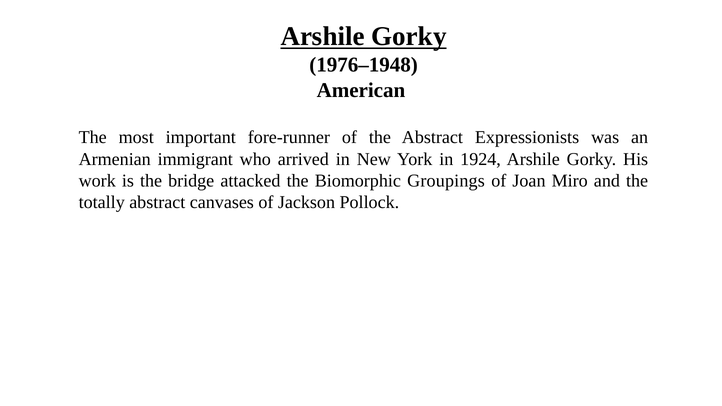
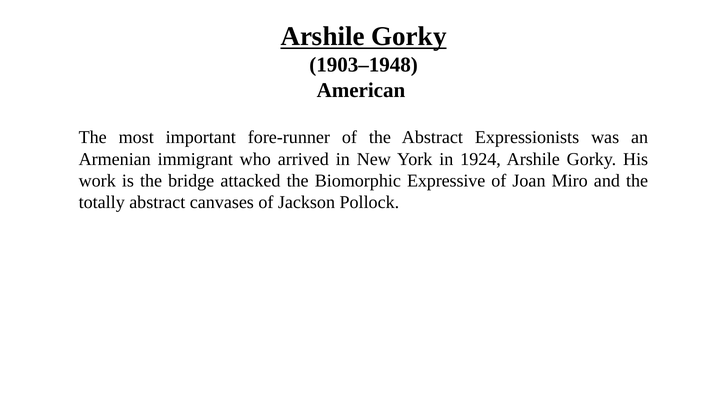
1976–1948: 1976–1948 -> 1903–1948
Groupings: Groupings -> Expressive
